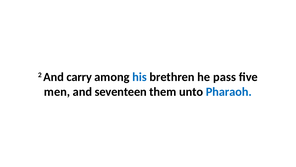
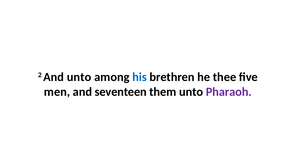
And carry: carry -> unto
pass: pass -> thee
Pharaoh colour: blue -> purple
